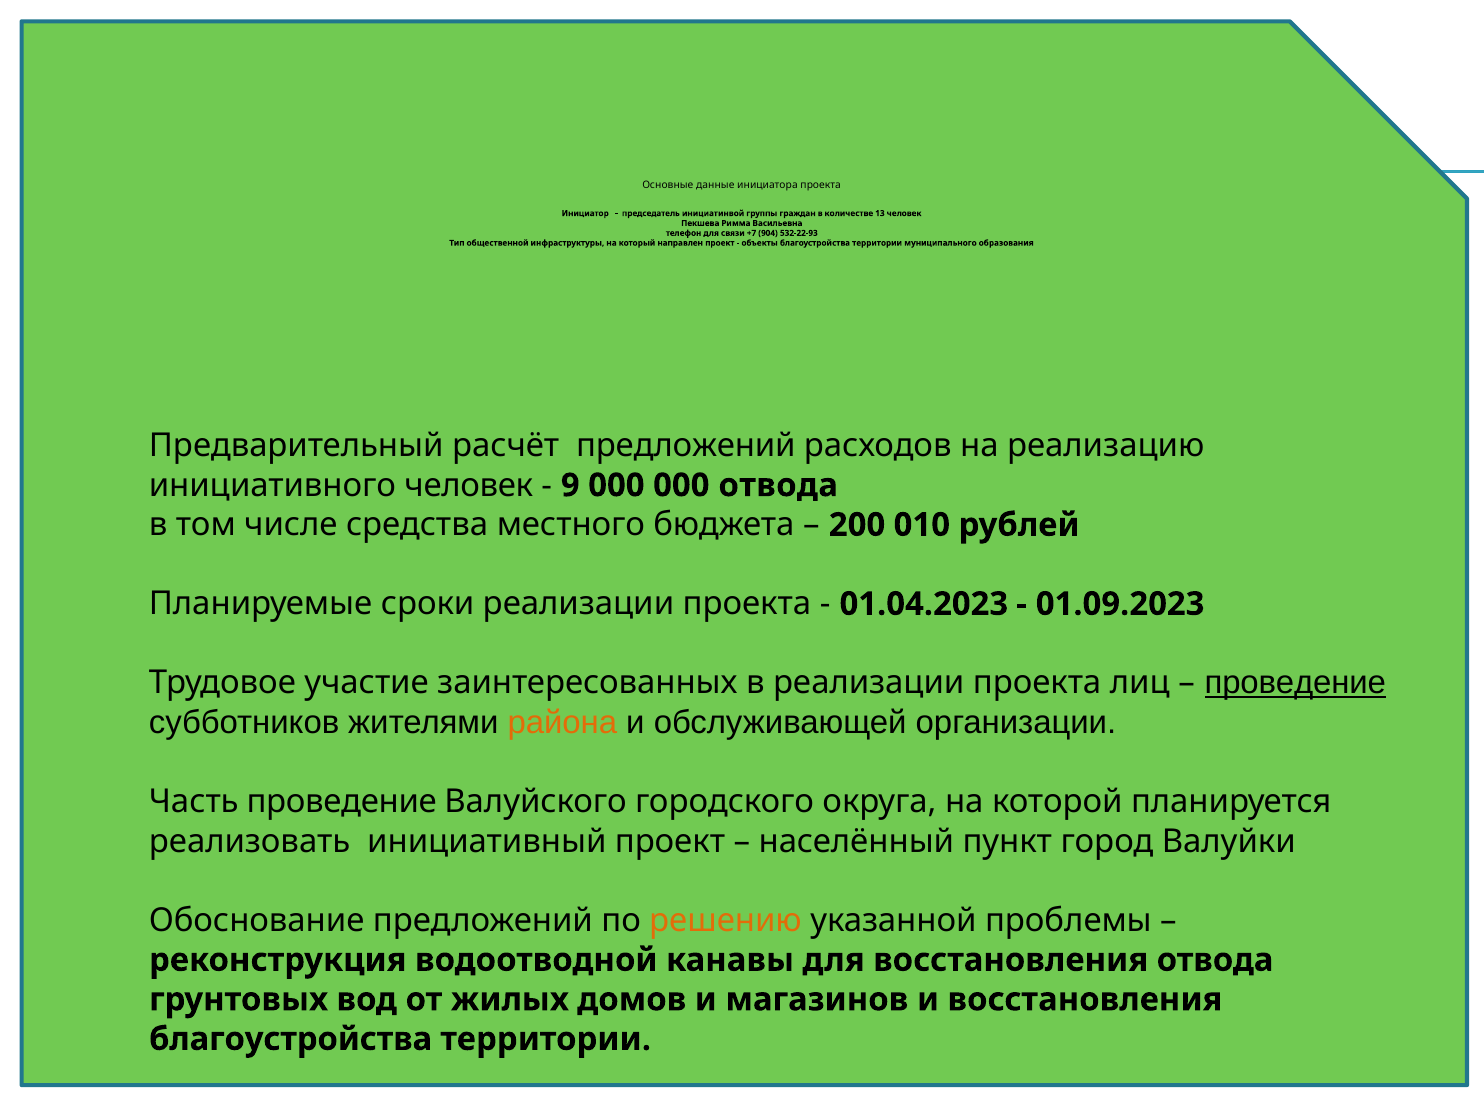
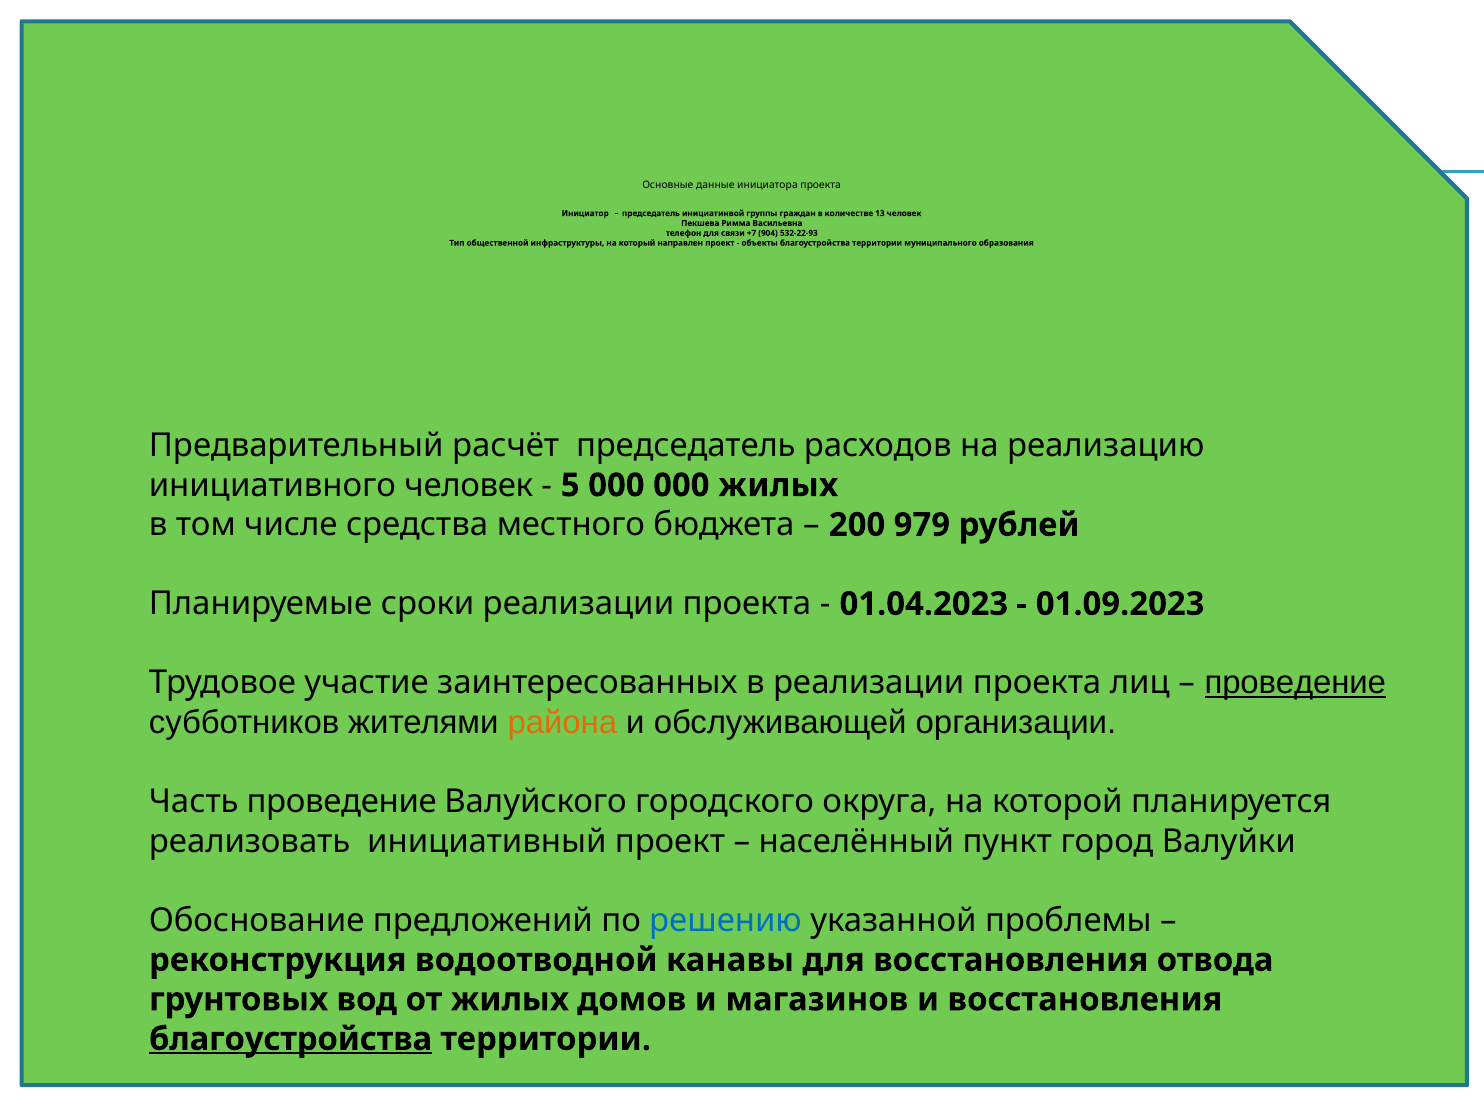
расчёт предложений: предложений -> председатель
9: 9 -> 5
000 отвода: отвода -> жилых
010: 010 -> 979
решению colour: orange -> blue
благоустройства at (291, 1039) underline: none -> present
